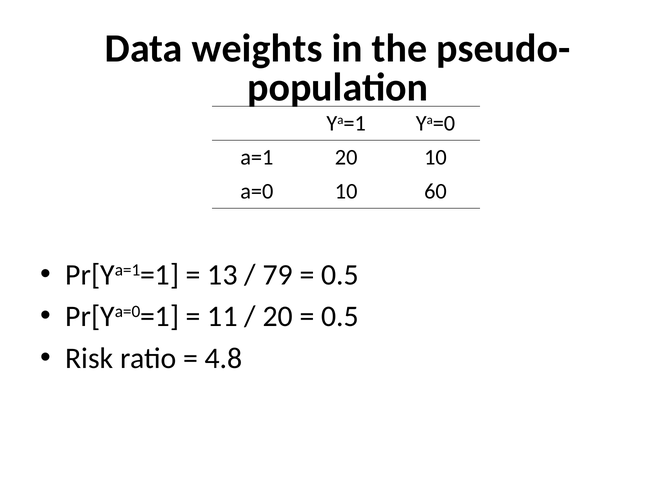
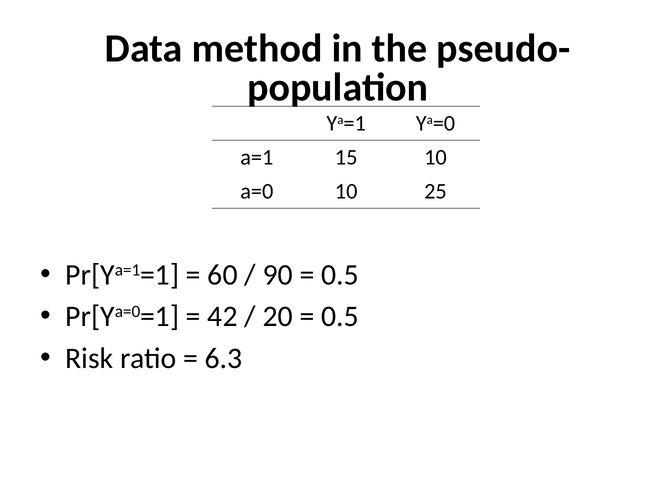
weights: weights -> method
a=1 20: 20 -> 15
60: 60 -> 25
13: 13 -> 60
79: 79 -> 90
11: 11 -> 42
4.8: 4.8 -> 6.3
